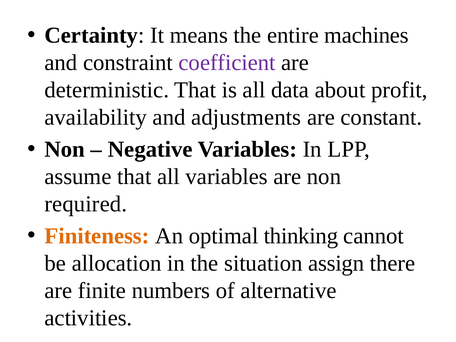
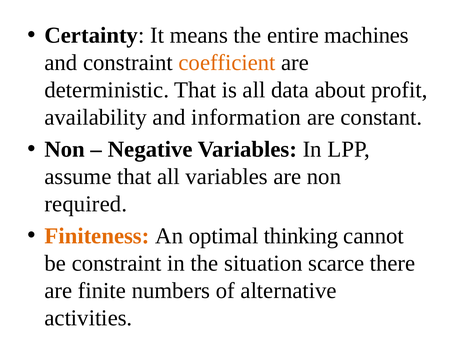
coefficient colour: purple -> orange
adjustments: adjustments -> information
be allocation: allocation -> constraint
assign: assign -> scarce
